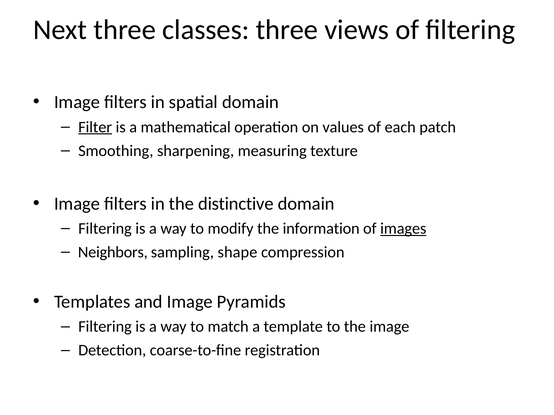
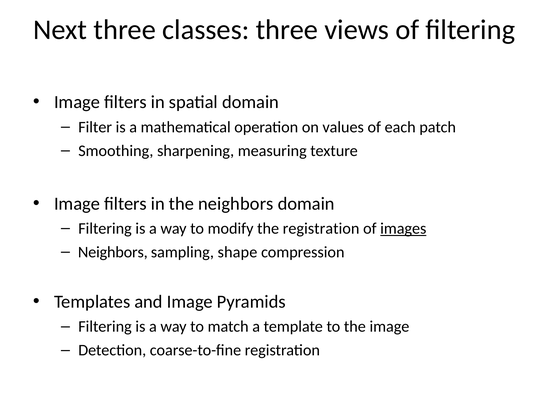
Filter underline: present -> none
the distinctive: distinctive -> neighbors
the information: information -> registration
